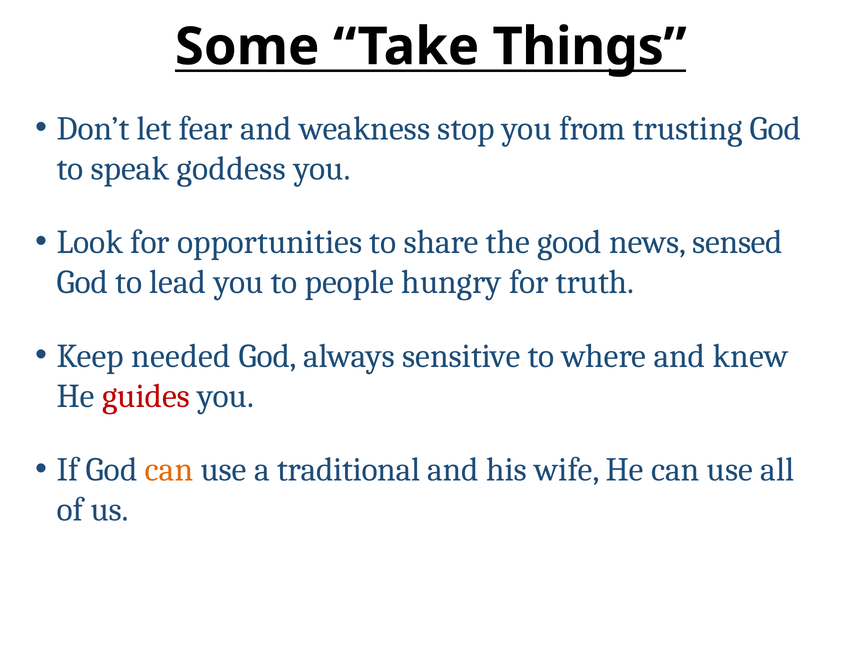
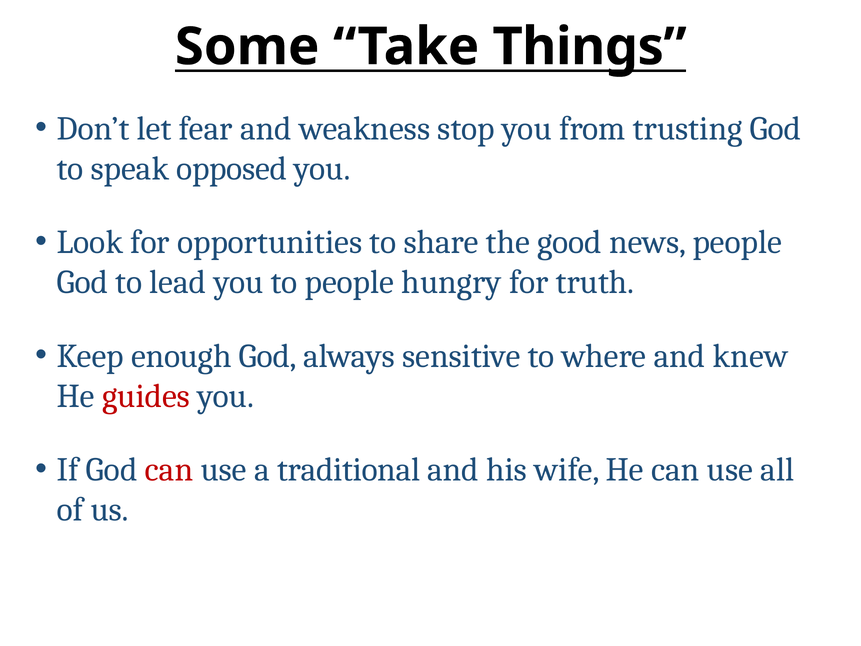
goddess: goddess -> opposed
news sensed: sensed -> people
needed: needed -> enough
can at (169, 470) colour: orange -> red
